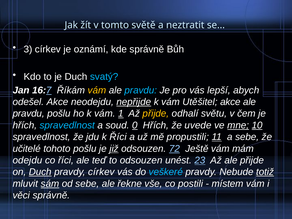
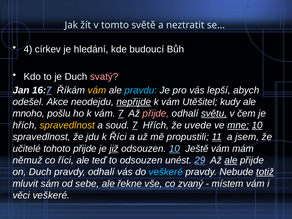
3: 3 -> 4
oznámí: oznámí -> hledání
kde správně: správně -> budoucí
svatý colour: light blue -> pink
Utěšitel akce: akce -> kudy
pravdu at (29, 114): pravdu -> mnoho
vám 1: 1 -> 7
přijde at (156, 114) colour: yellow -> pink
světu underline: none -> present
spravedlnost at (67, 125) colour: light blue -> yellow
soud 0: 0 -> 7
a sebe: sebe -> jsem
tohoto pošlu: pošlu -> přijde
odsouzen 72: 72 -> 10
odejdu: odejdu -> němuž
23: 23 -> 29
ale at (231, 160) underline: none -> present
Duch at (40, 172) underline: present -> none
pravdy církev: církev -> odhalí
sám underline: present -> none
postili: postili -> zvaný
věci správně: správně -> veškeré
